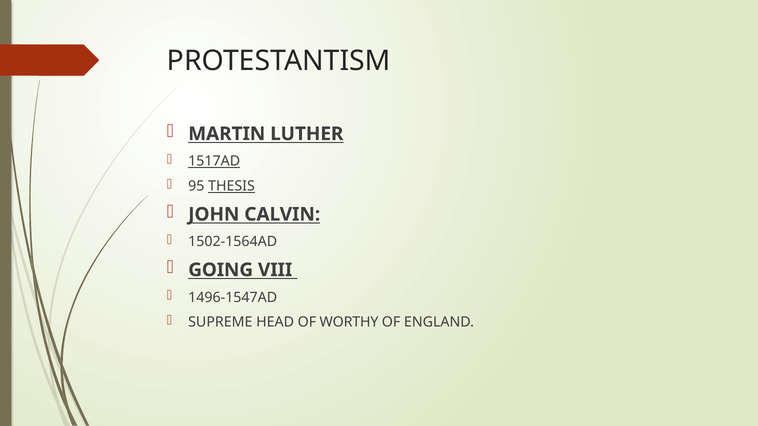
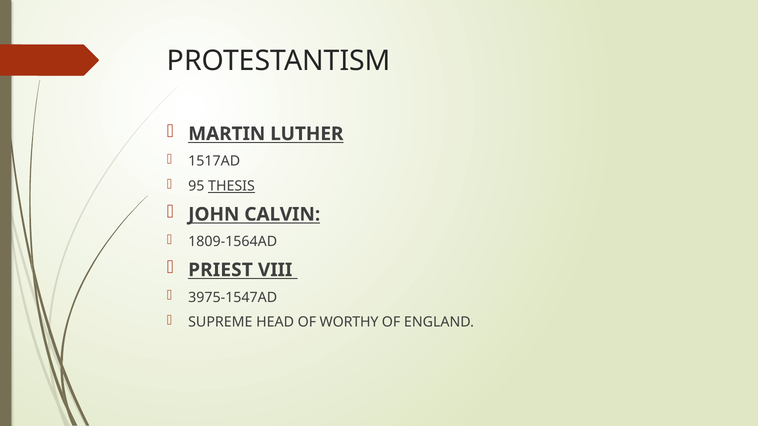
1517AD underline: present -> none
1502-1564AD: 1502-1564AD -> 1809-1564AD
GOING: GOING -> PRIEST
1496-1547AD: 1496-1547AD -> 3975-1547AD
